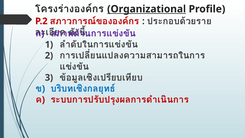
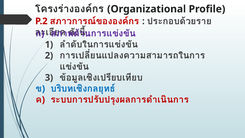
Organizational underline: present -> none
